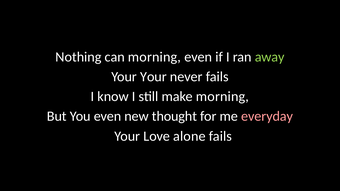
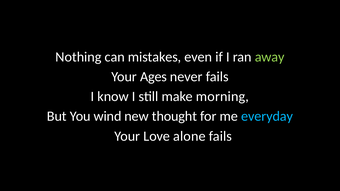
can morning: morning -> mistakes
Your Your: Your -> Ages
You even: even -> wind
everyday colour: pink -> light blue
